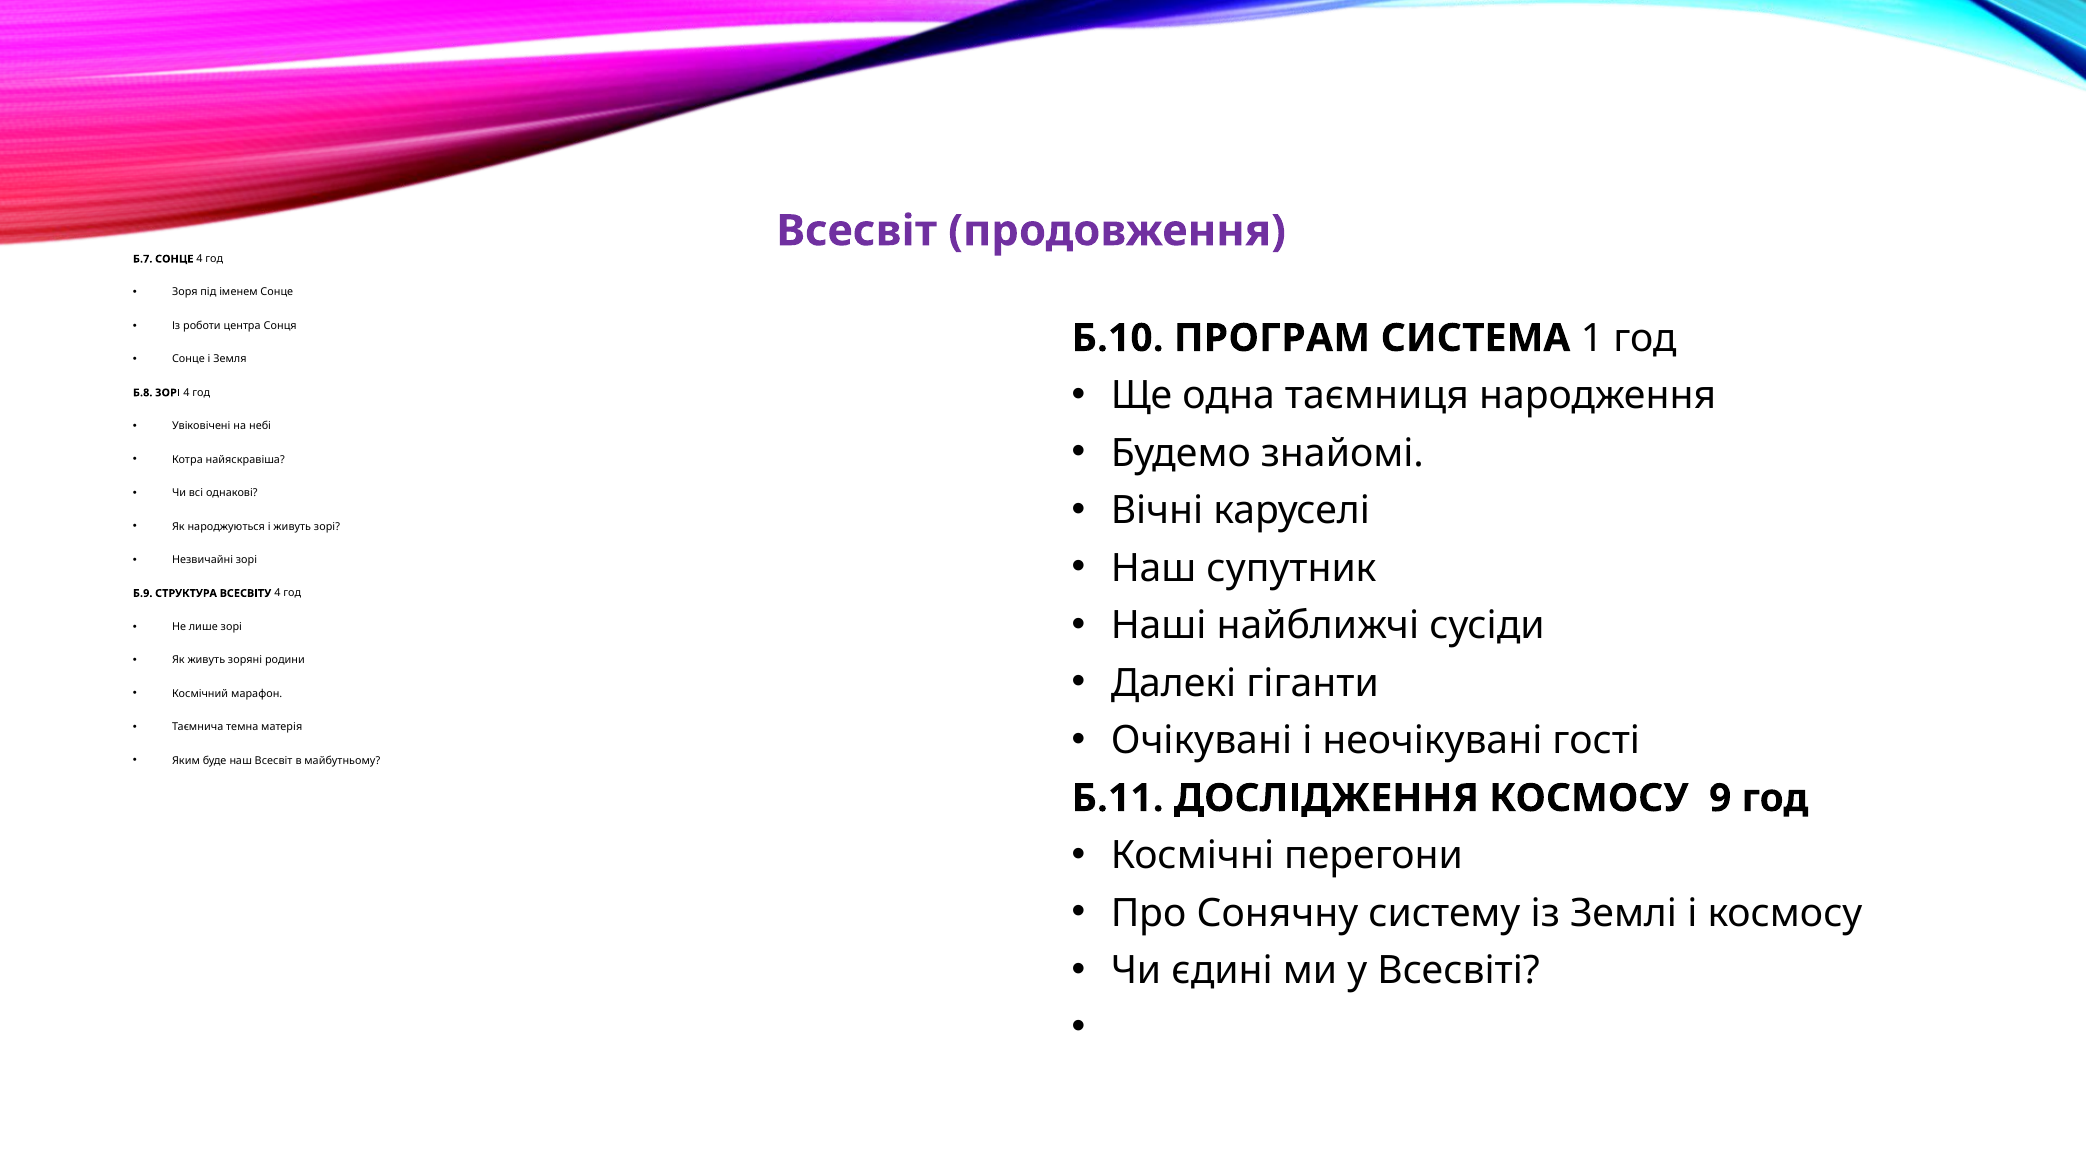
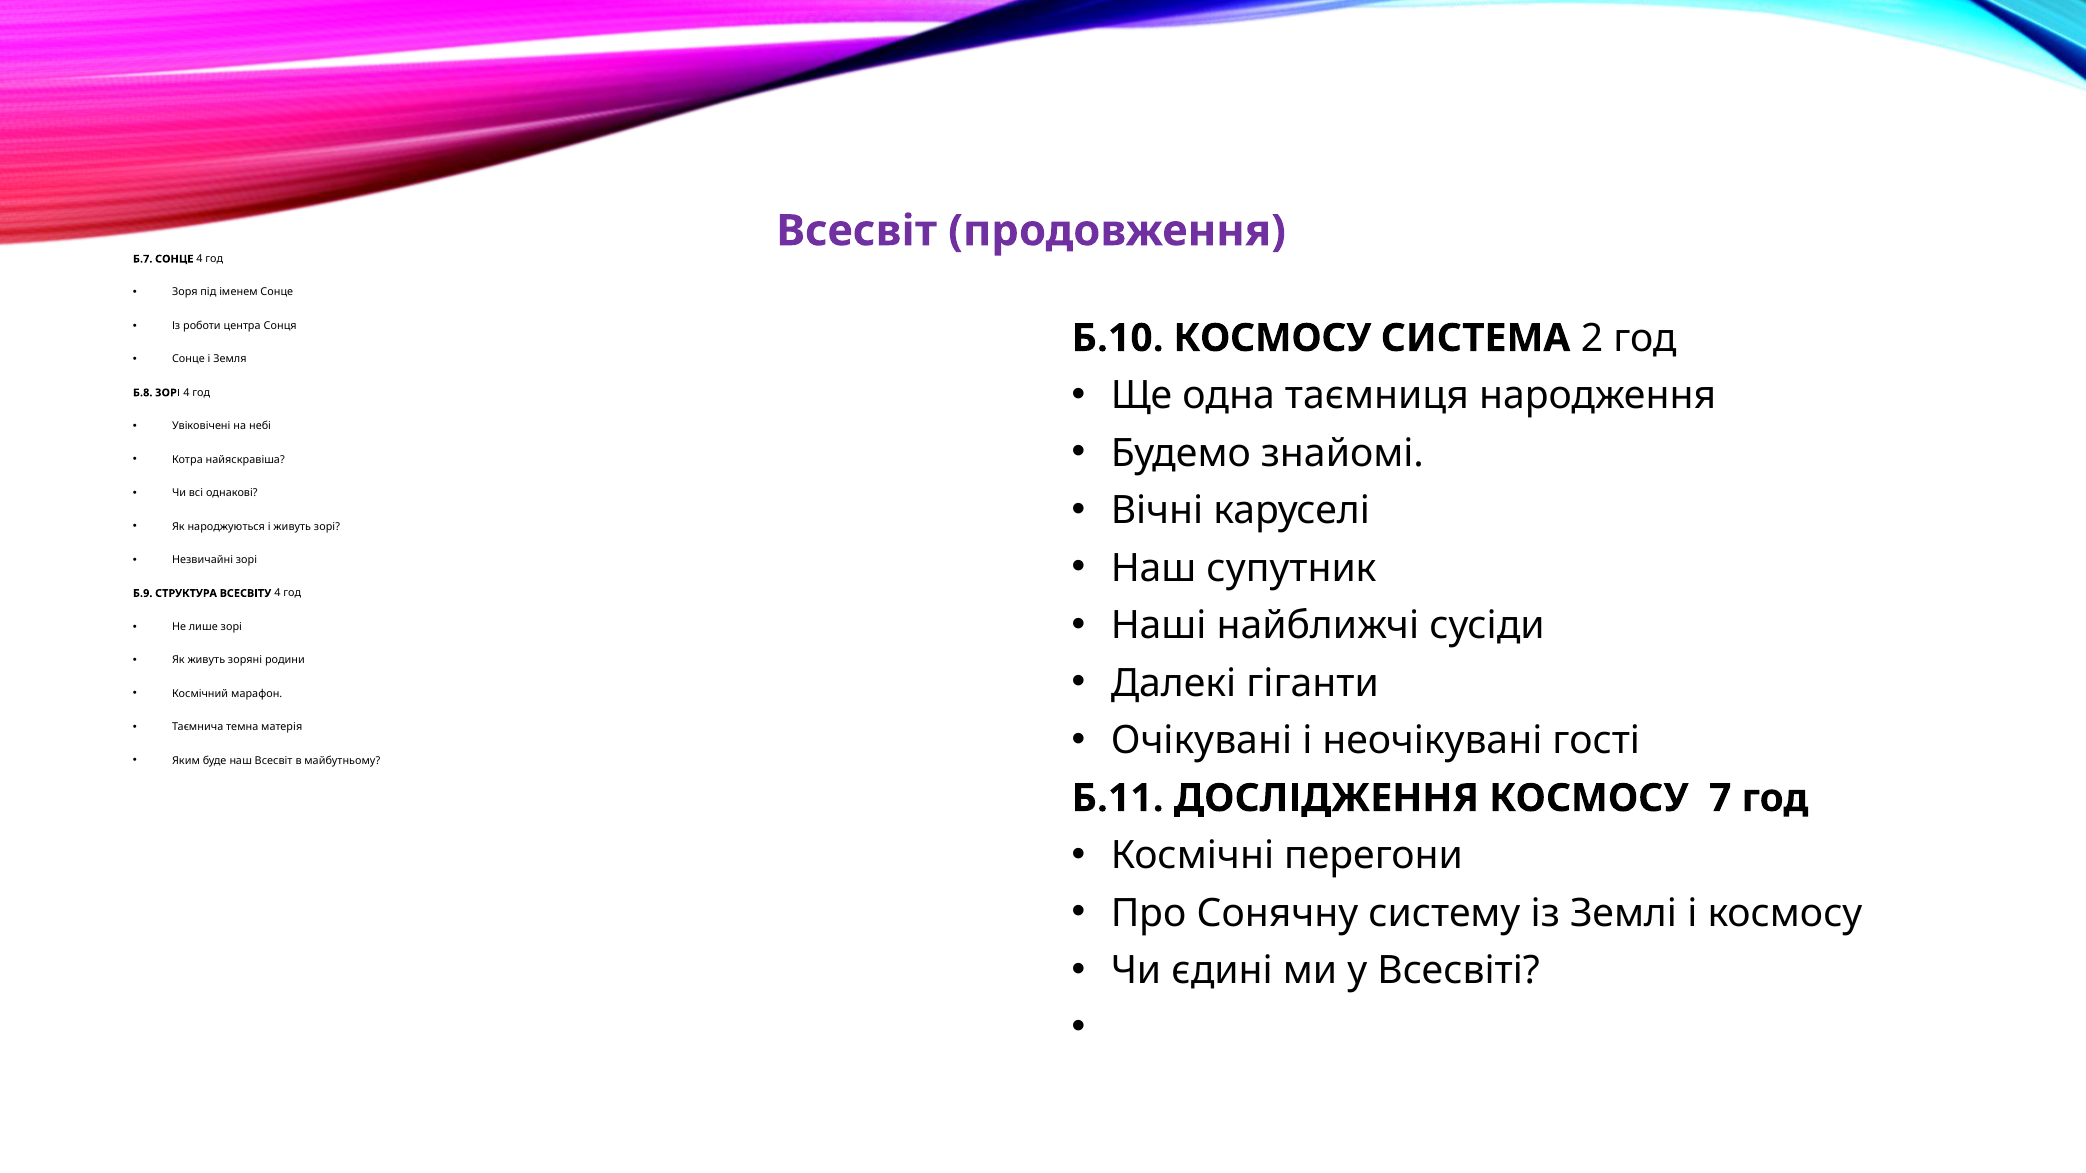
Б.10 ПРОГРАМ: ПРОГРАМ -> КОСМОСУ
1: 1 -> 2
9: 9 -> 7
